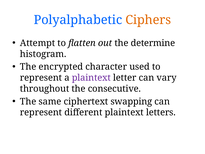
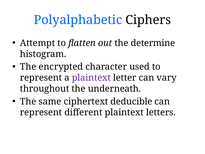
Ciphers colour: orange -> black
consecutive: consecutive -> underneath
swapping: swapping -> deducible
